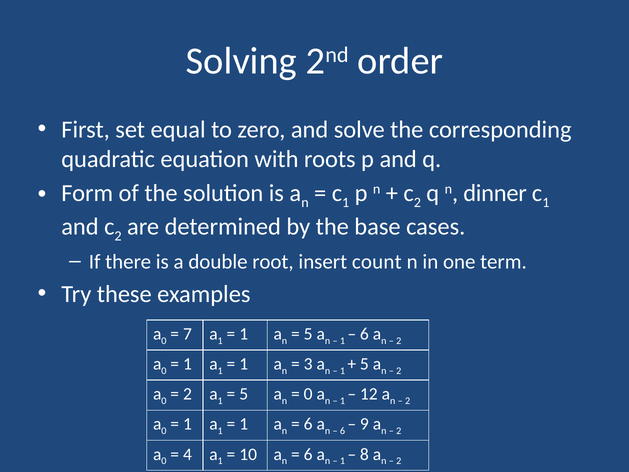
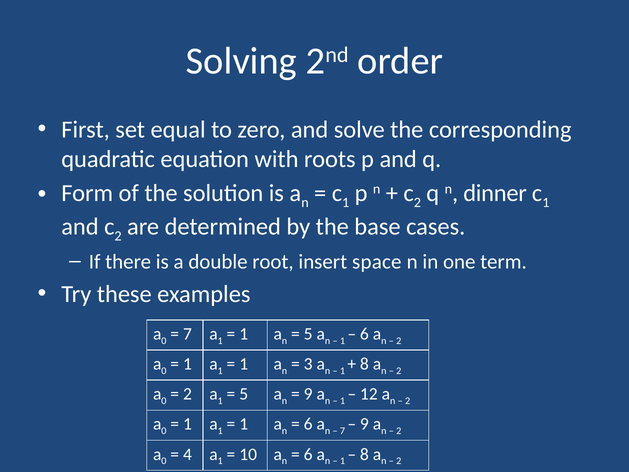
count: count -> space
5 at (364, 364): 5 -> 8
0 at (308, 394): 0 -> 9
6 at (343, 431): 6 -> 7
